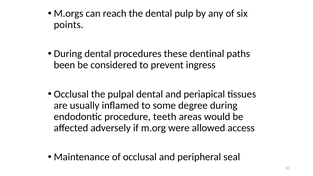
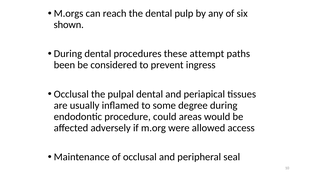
points: points -> shown
dentinal: dentinal -> attempt
teeth: teeth -> could
